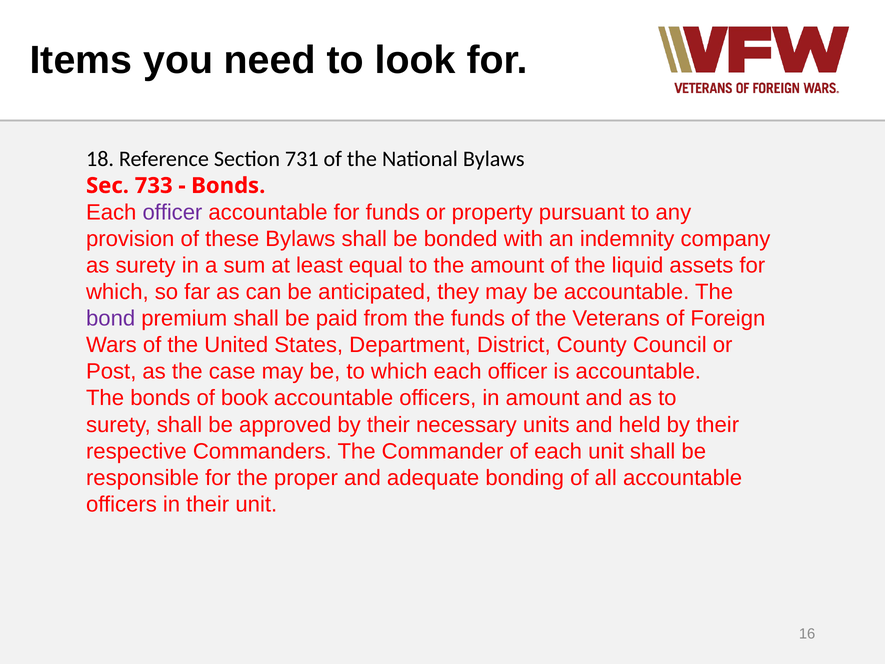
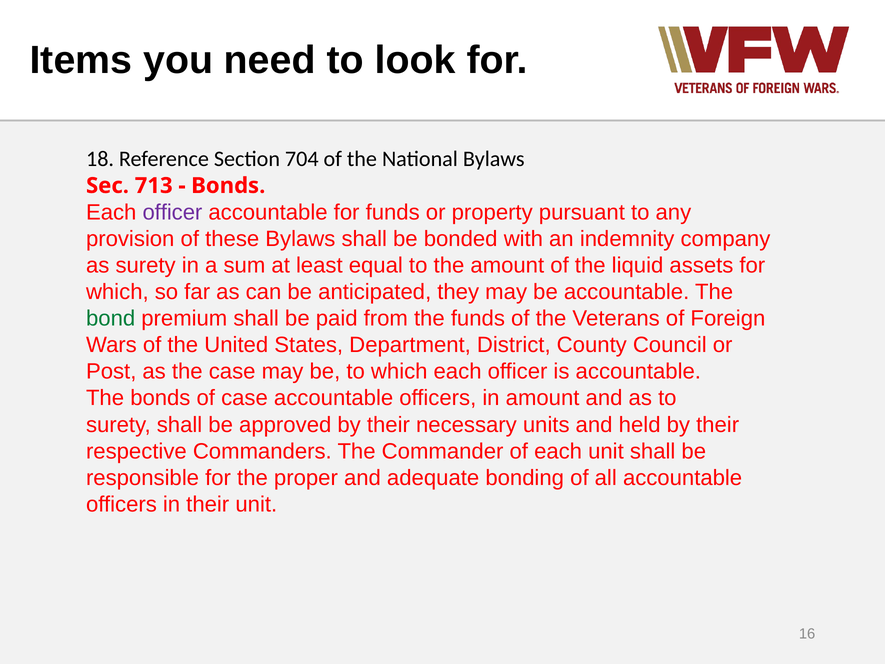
731: 731 -> 704
733: 733 -> 713
bond colour: purple -> green
of book: book -> case
